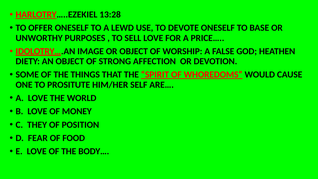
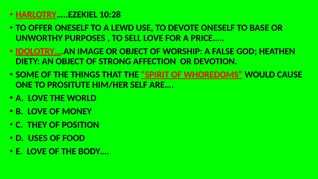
13:28: 13:28 -> 10:28
FEAR: FEAR -> USES
